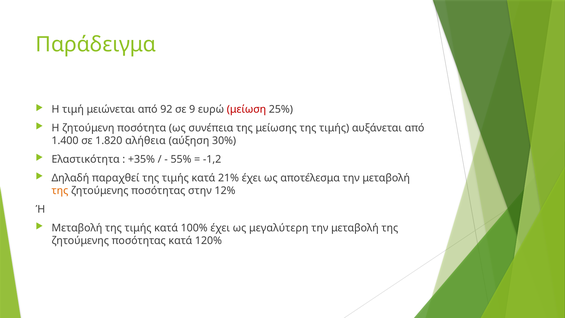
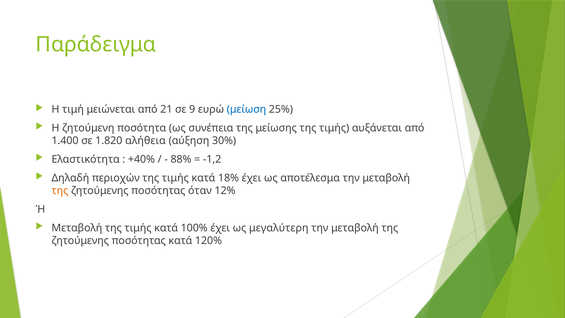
92: 92 -> 21
μείωση colour: red -> blue
+35%: +35% -> +40%
55%: 55% -> 88%
παραχθεί: παραχθεί -> περιοχών
21%: 21% -> 18%
στην: στην -> όταν
